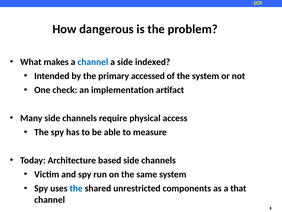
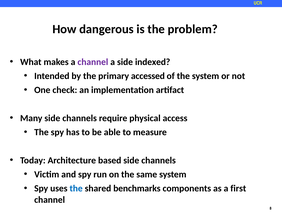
channel at (93, 62) colour: blue -> purple
unrestricted: unrestricted -> benchmarks
that: that -> first
